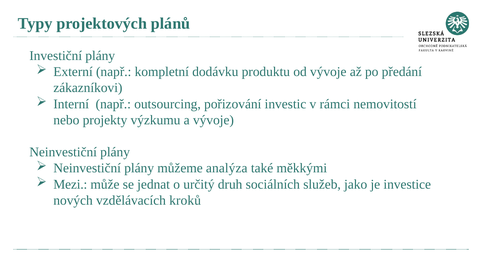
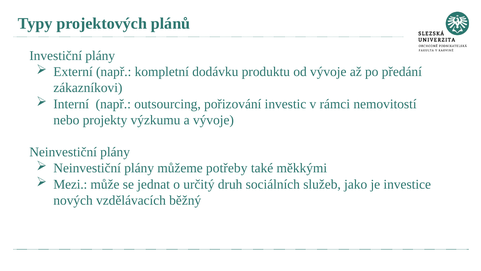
analýza: analýza -> potřeby
kroků: kroků -> běžný
